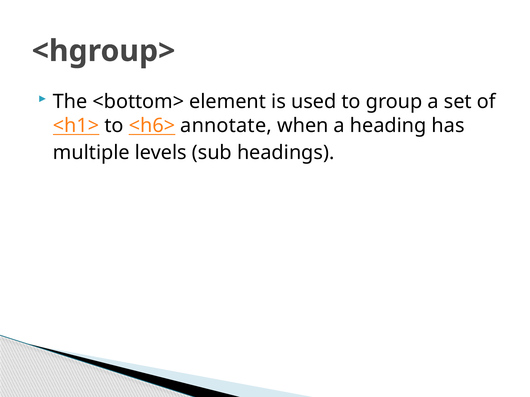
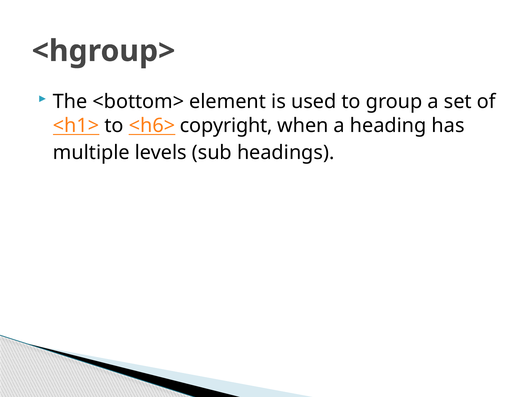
annotate: annotate -> copyright
